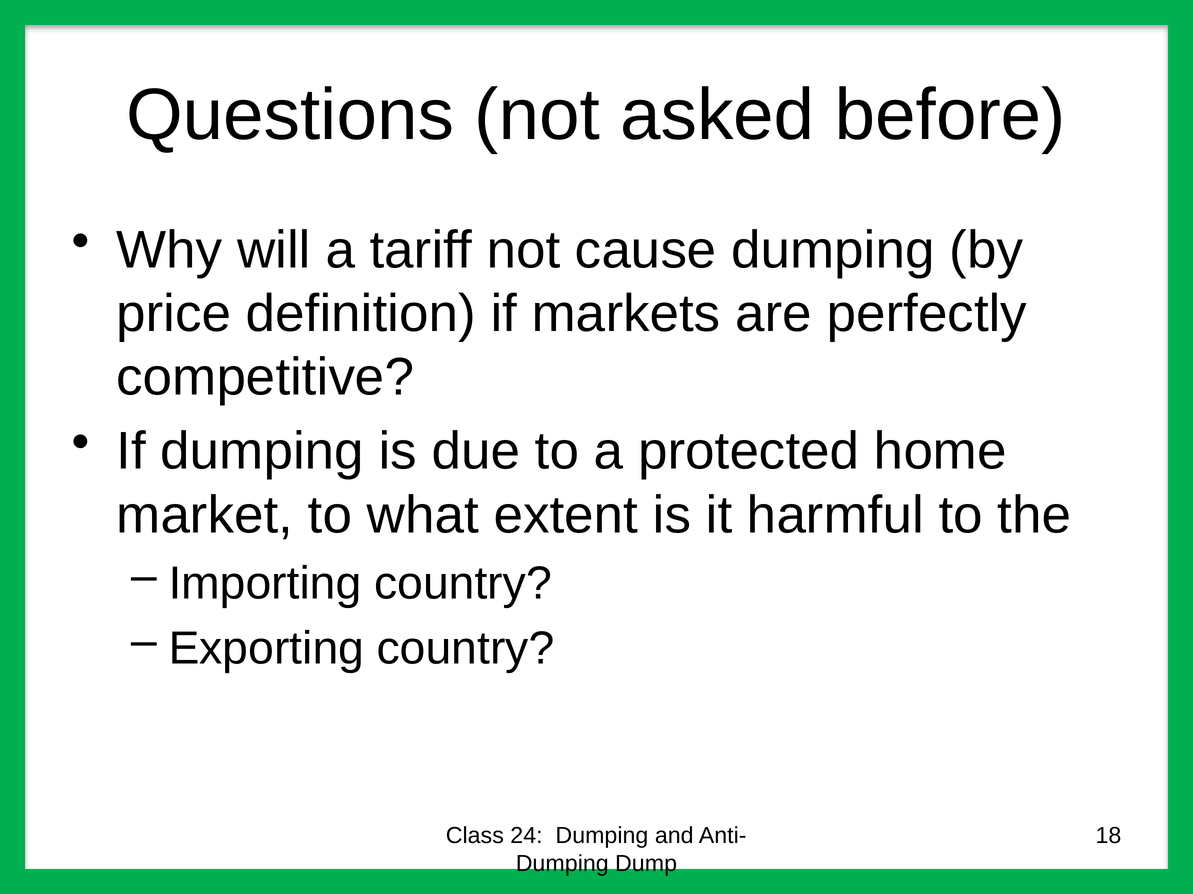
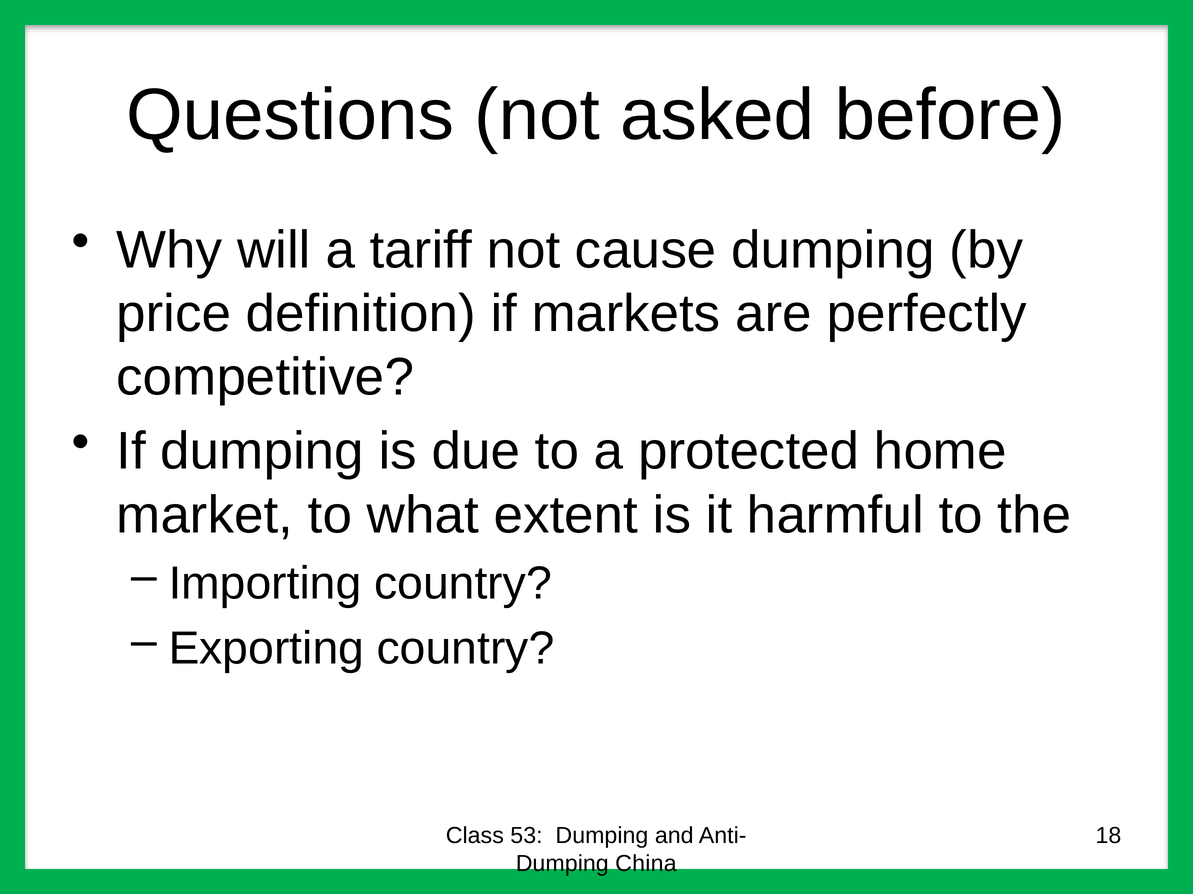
24: 24 -> 53
Dump: Dump -> China
